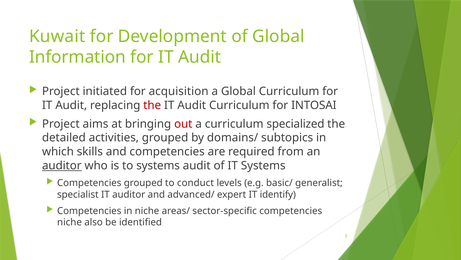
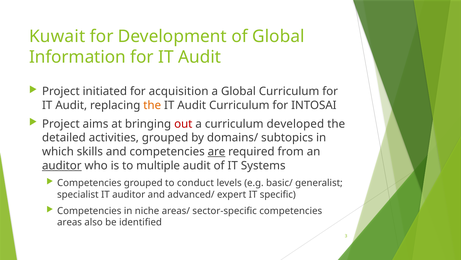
the at (152, 105) colour: red -> orange
specialized: specialized -> developed
are underline: none -> present
to systems: systems -> multiple
identify: identify -> specific
niche at (69, 222): niche -> areas
